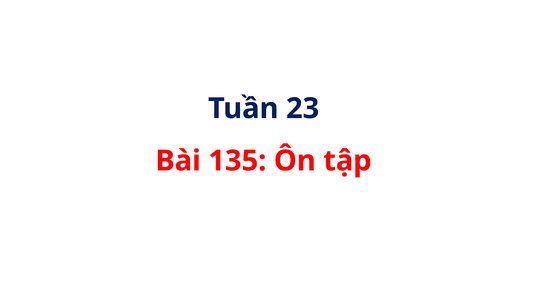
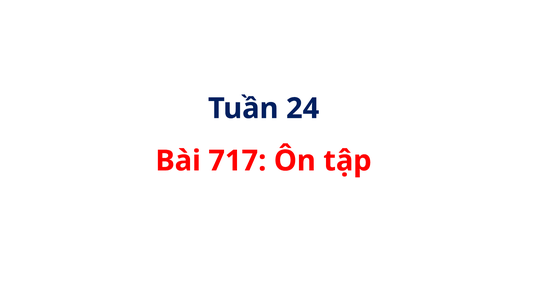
23: 23 -> 24
135: 135 -> 717
